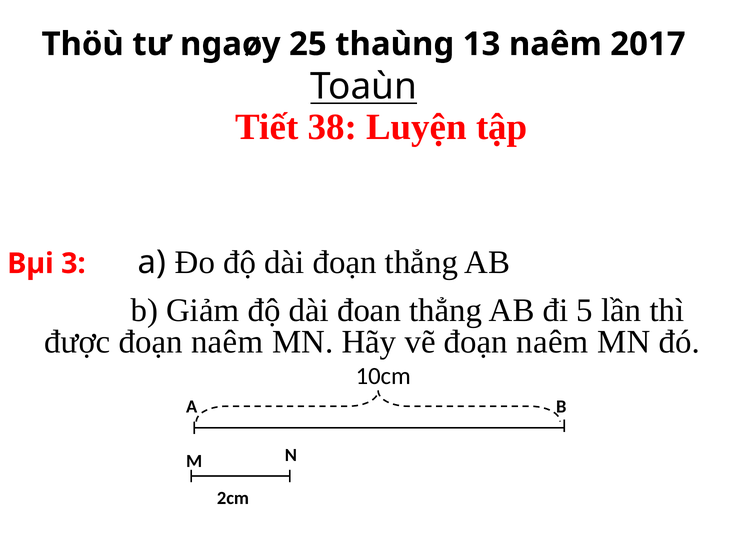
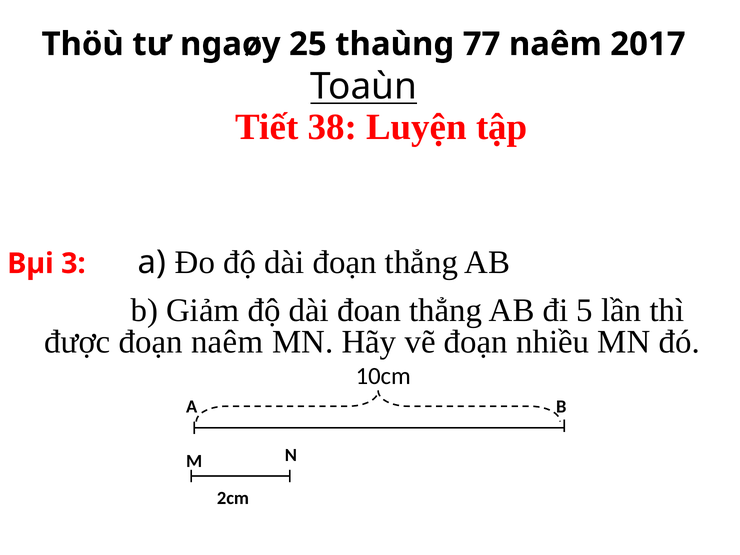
13: 13 -> 77
vẽ đoạn naêm: naêm -> nhiều
